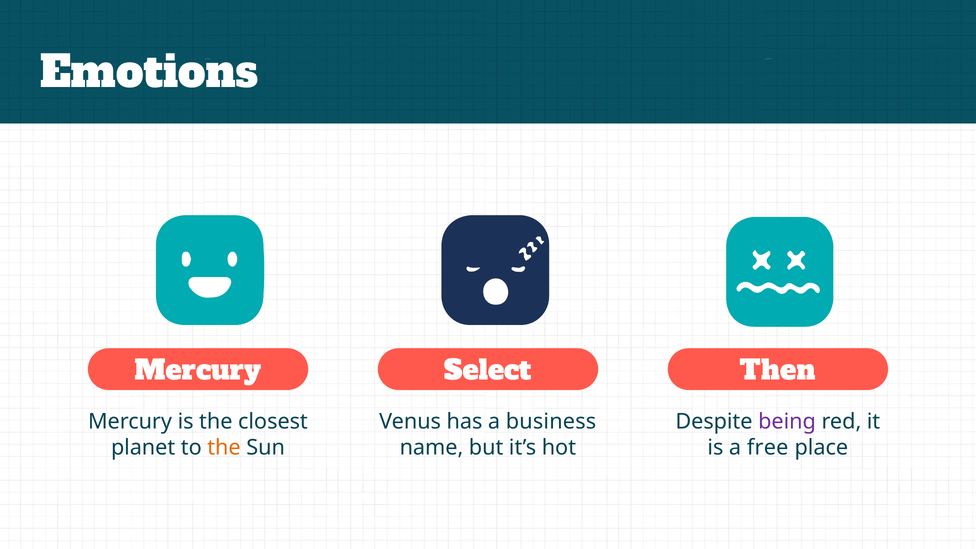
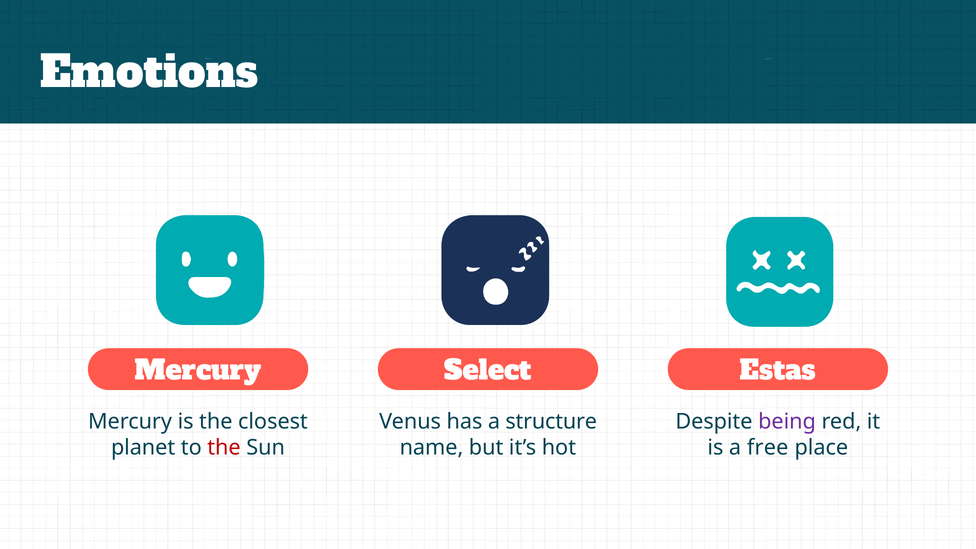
Then: Then -> Estas
business: business -> structure
the at (224, 448) colour: orange -> red
